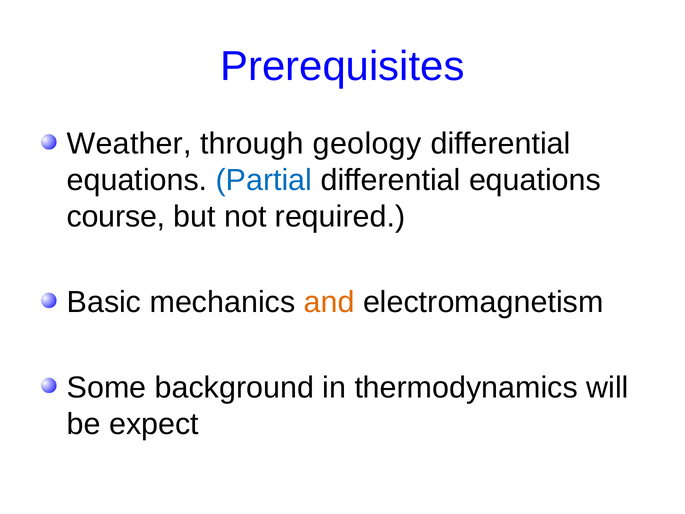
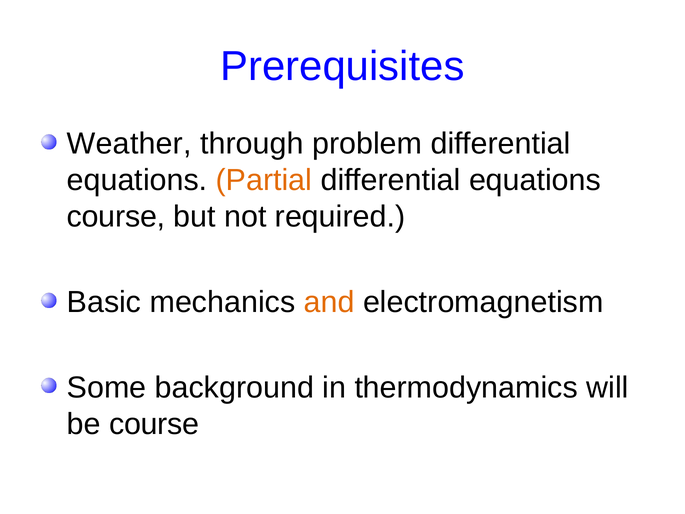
geology: geology -> problem
Partial colour: blue -> orange
be expect: expect -> course
